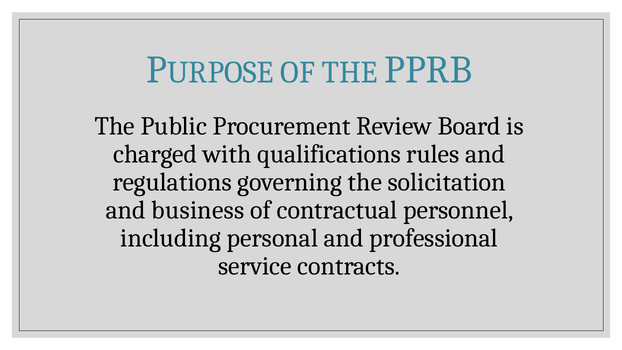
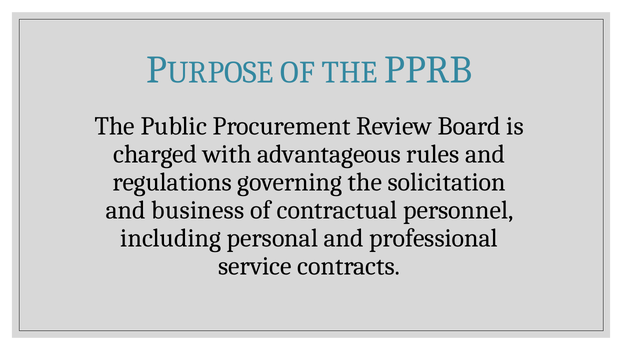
qualifications: qualifications -> advantageous
